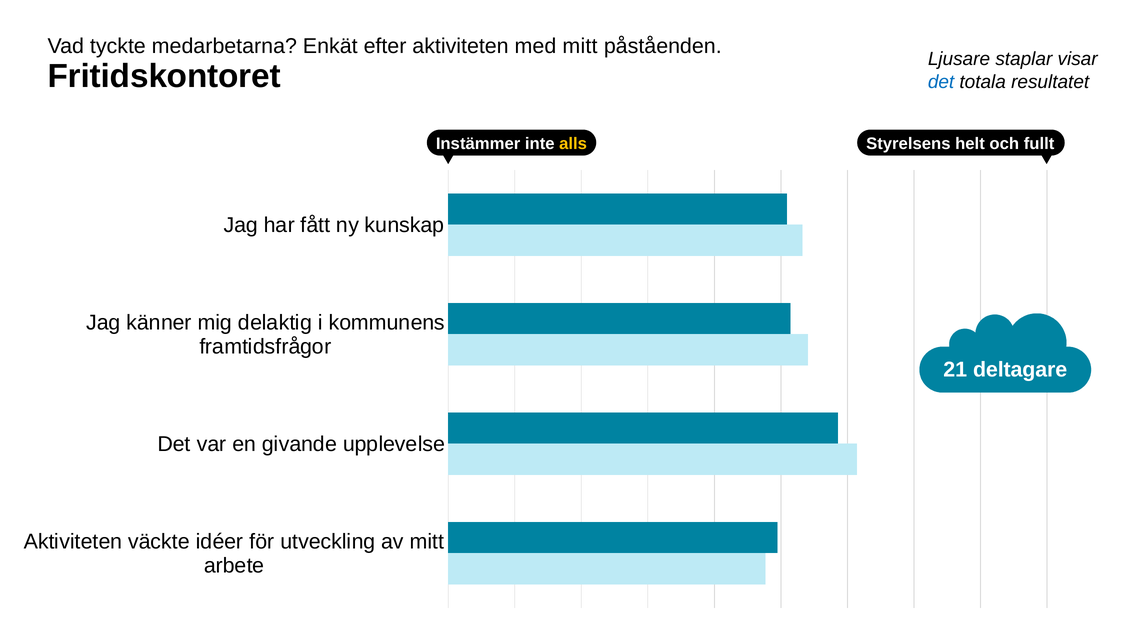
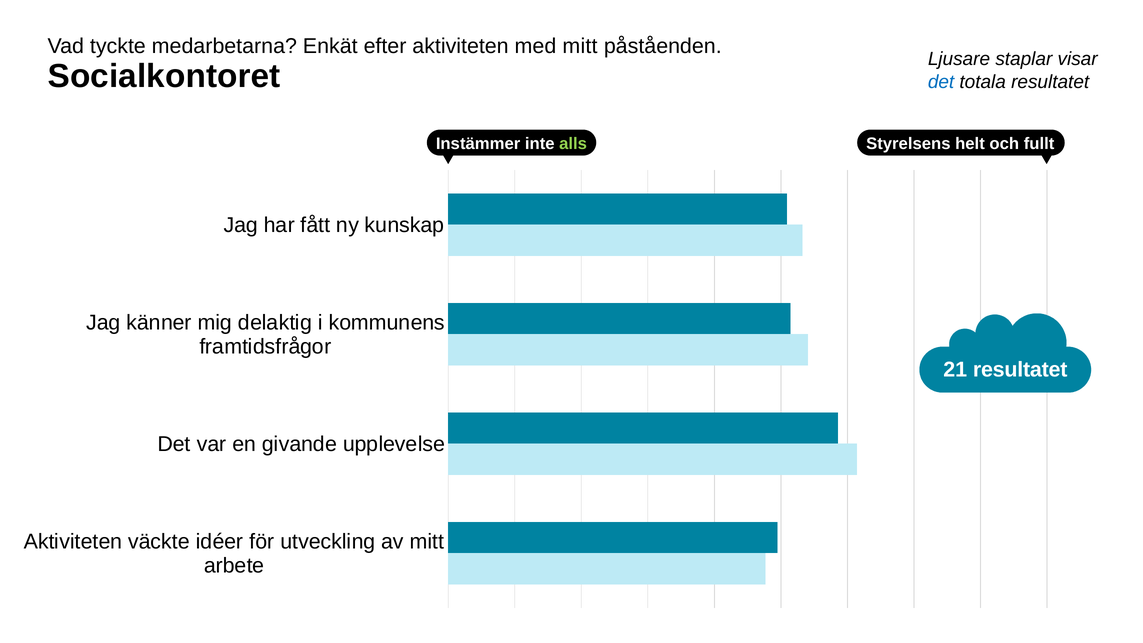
Fritidskontoret: Fritidskontoret -> Socialkontoret
alls colour: yellow -> light green
21 deltagare: deltagare -> resultatet
